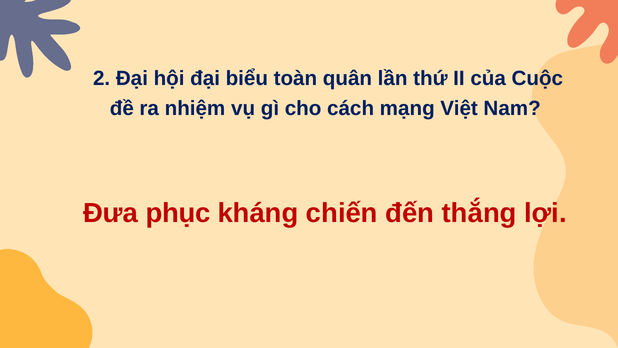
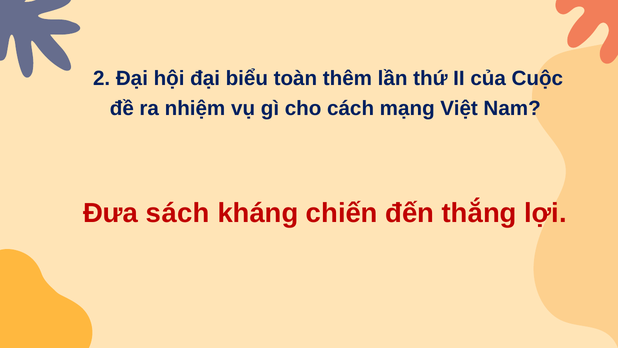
quân: quân -> thêm
phục: phục -> sách
